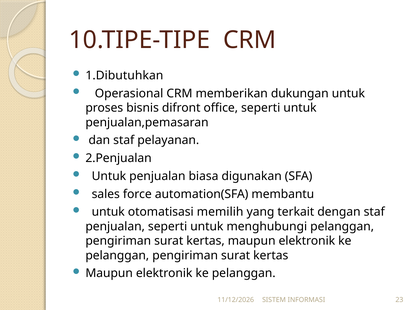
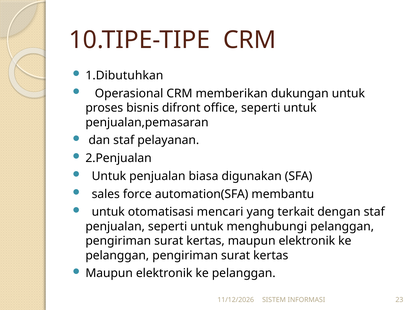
memilih: memilih -> mencari
